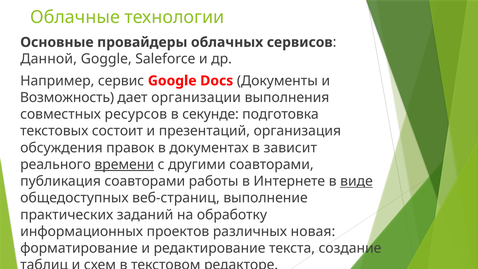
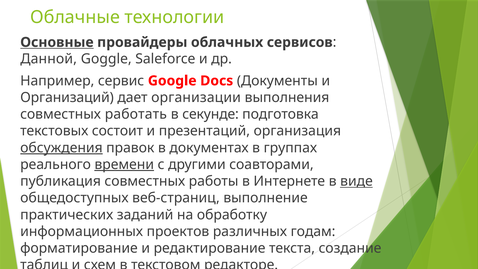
Основные underline: none -> present
Возможность: Возможность -> Организаций
ресурсов: ресурсов -> работать
обсуждения underline: none -> present
зависит: зависит -> группах
публикация соавторами: соавторами -> совместных
новая: новая -> годам
